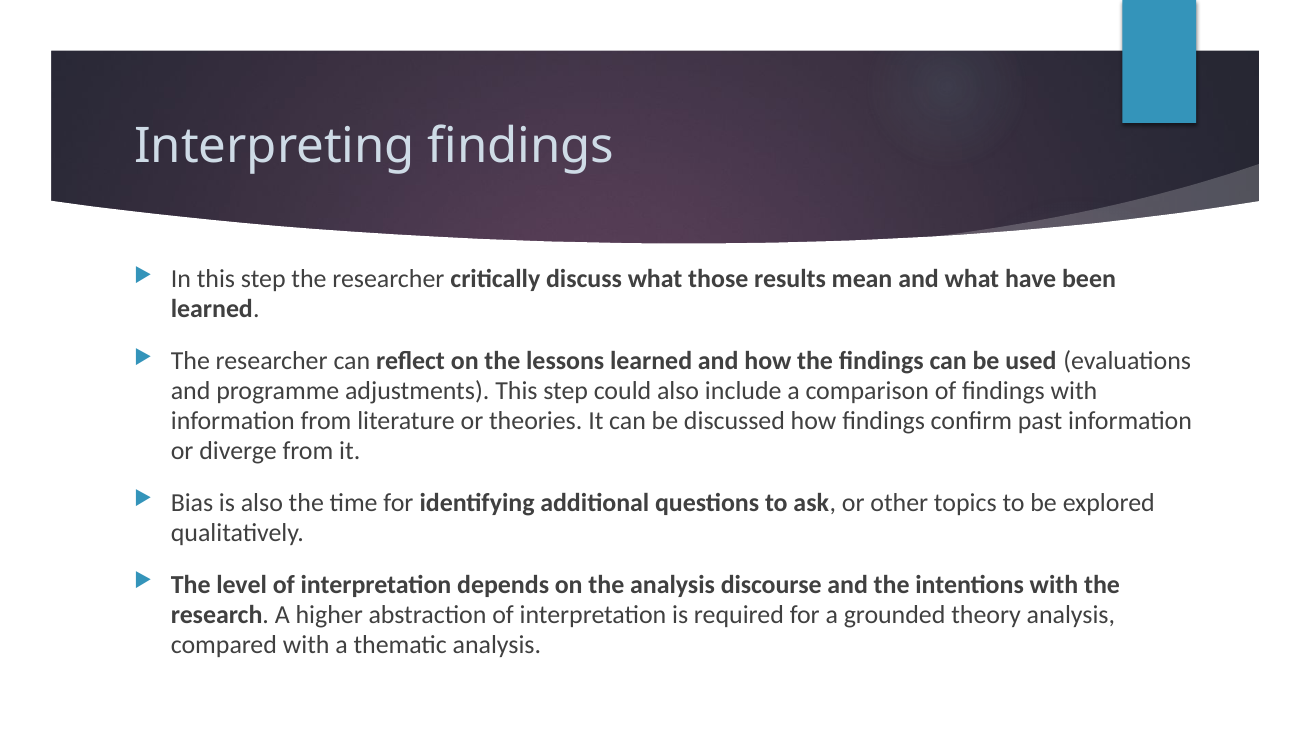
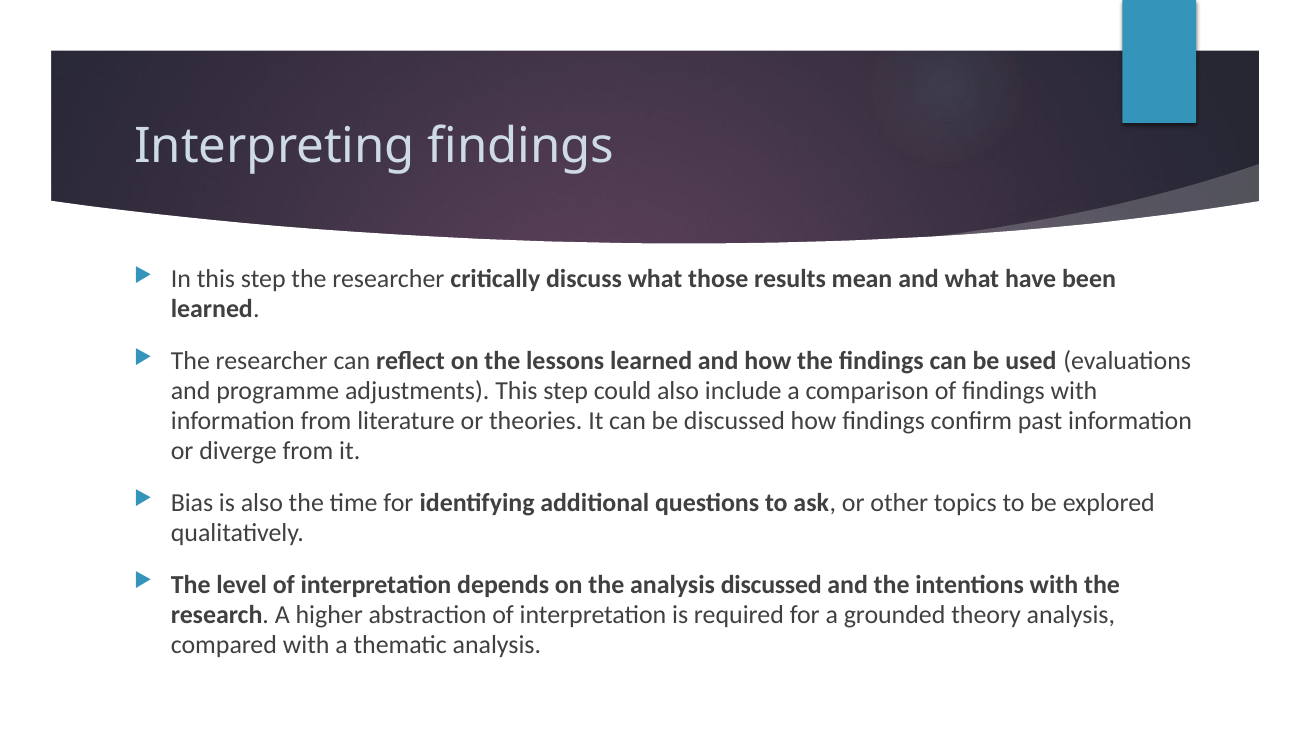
analysis discourse: discourse -> discussed
